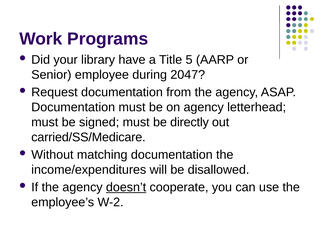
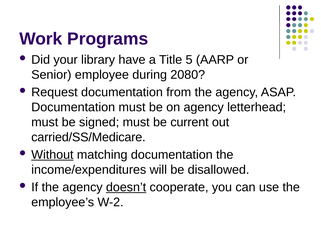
2047: 2047 -> 2080
directly: directly -> current
Without underline: none -> present
